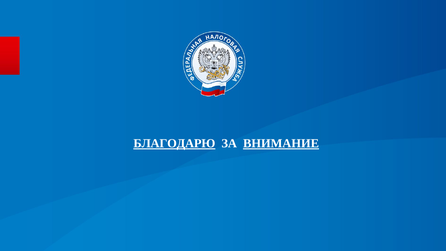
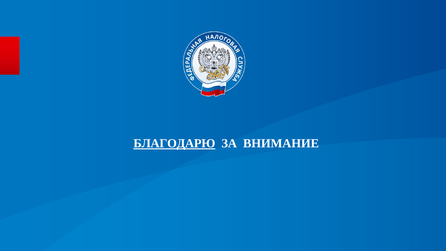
ВНИМАНИЕ underline: present -> none
